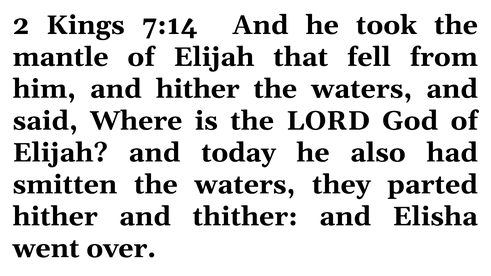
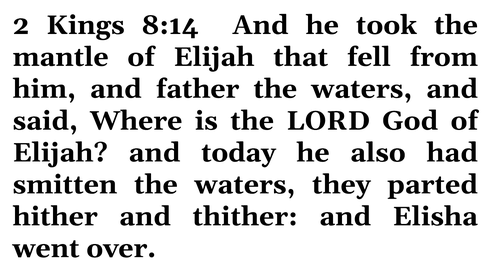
7:14: 7:14 -> 8:14
and hither: hither -> father
